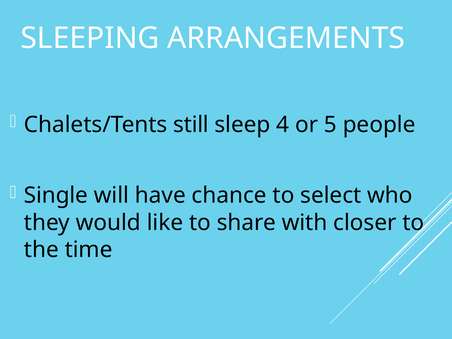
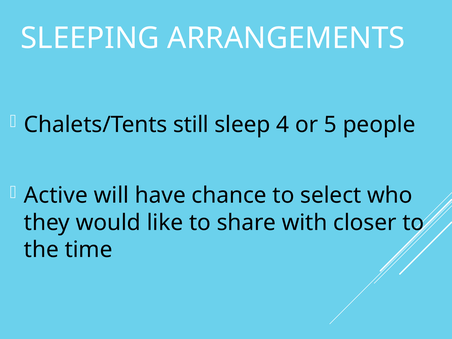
Single: Single -> Active
